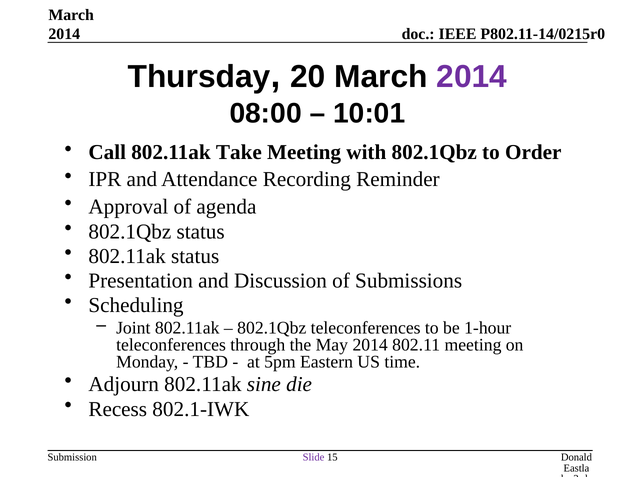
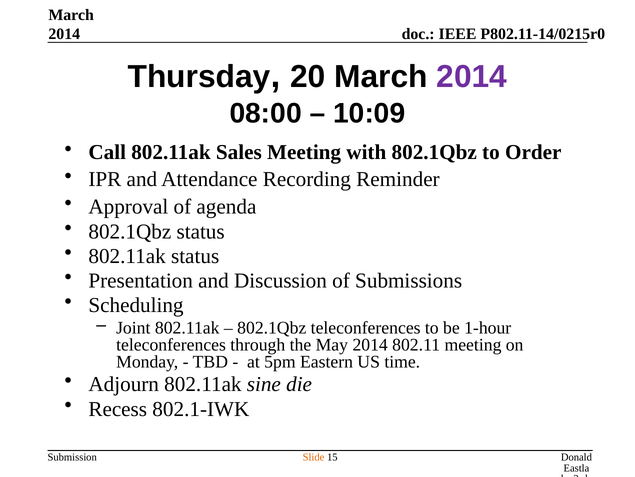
10:01: 10:01 -> 10:09
Take: Take -> Sales
Slide colour: purple -> orange
